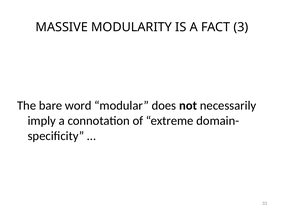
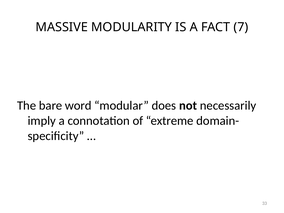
3: 3 -> 7
